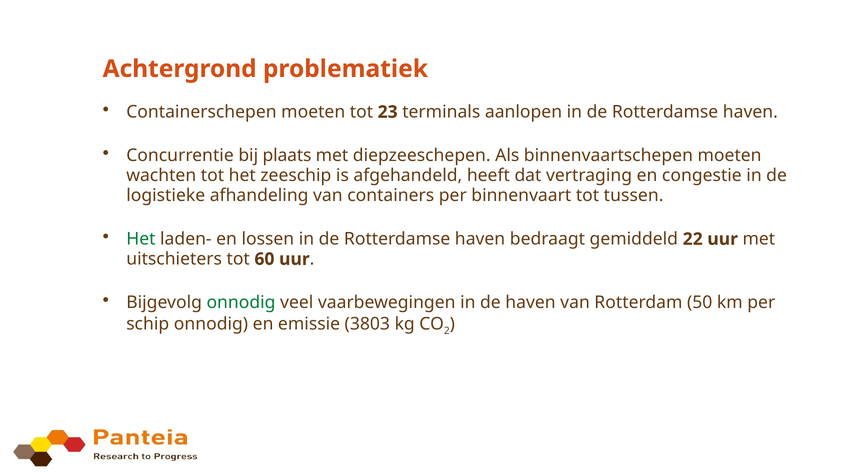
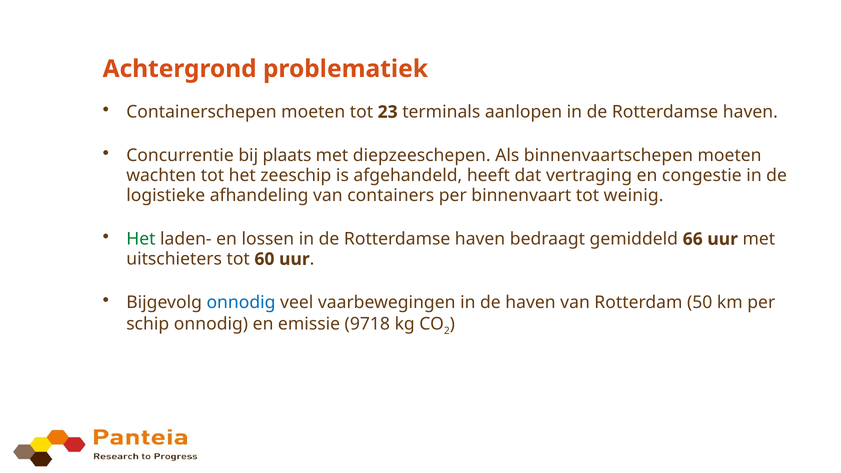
tussen: tussen -> weinig
22: 22 -> 66
onnodig at (241, 303) colour: green -> blue
3803: 3803 -> 9718
